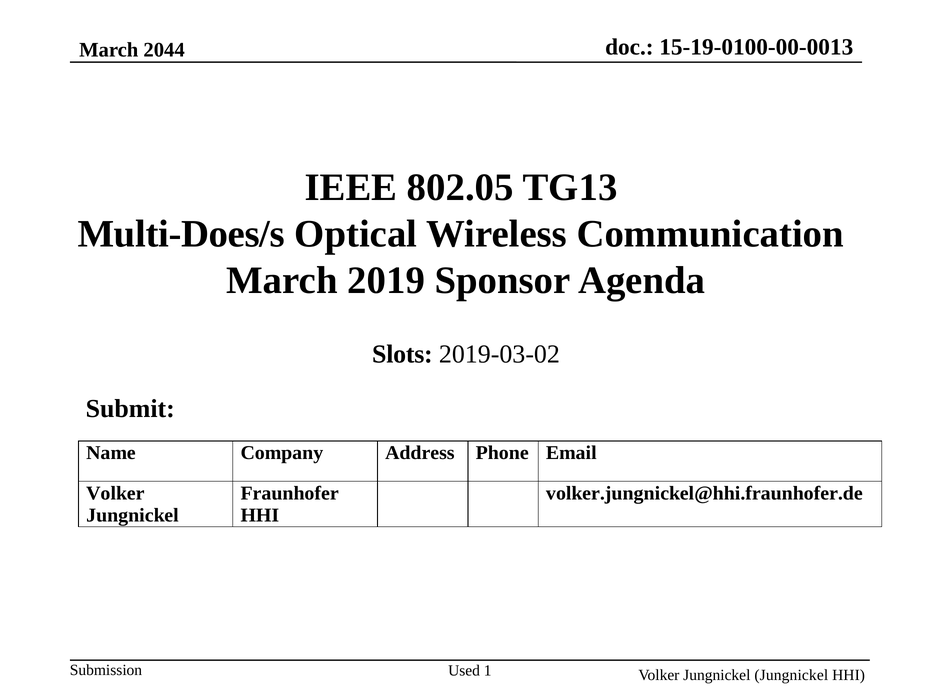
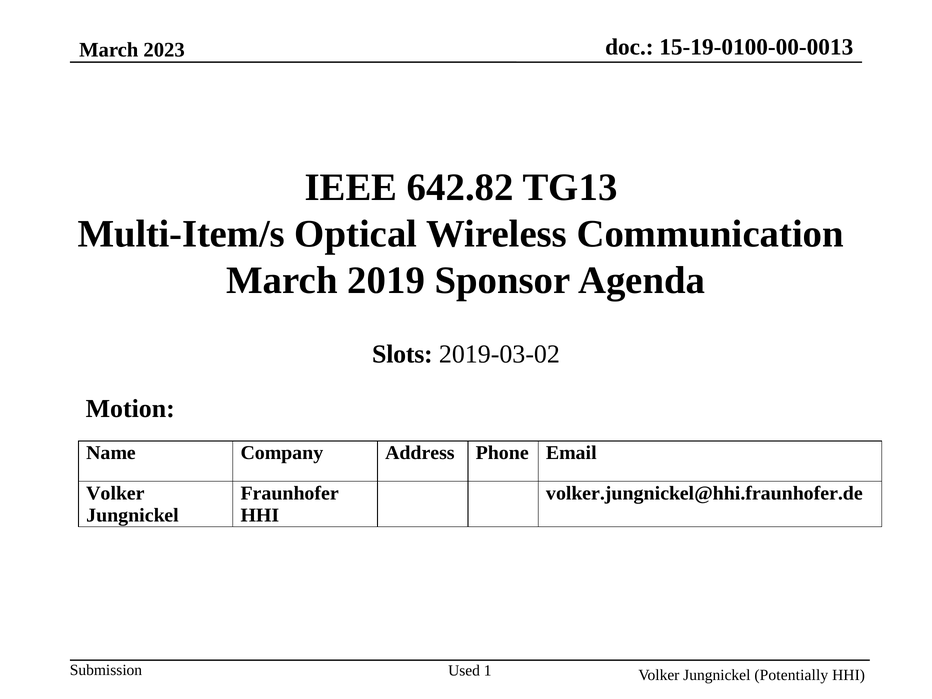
2044: 2044 -> 2023
802.05: 802.05 -> 642.82
Multi-Does/s: Multi-Does/s -> Multi-Item/s
Submit: Submit -> Motion
Jungnickel Jungnickel: Jungnickel -> Potentially
